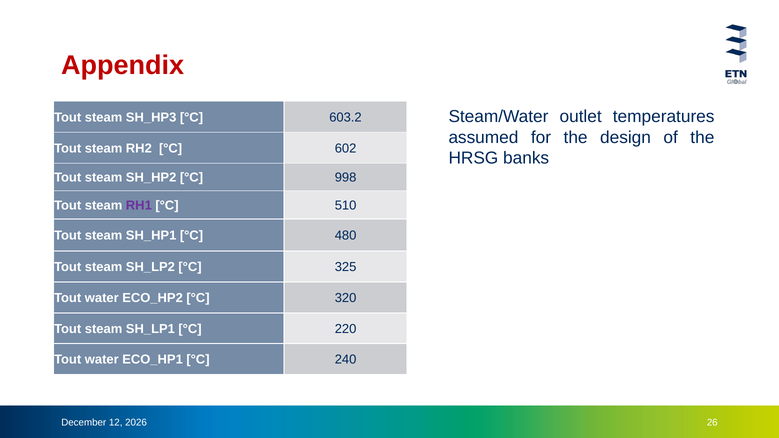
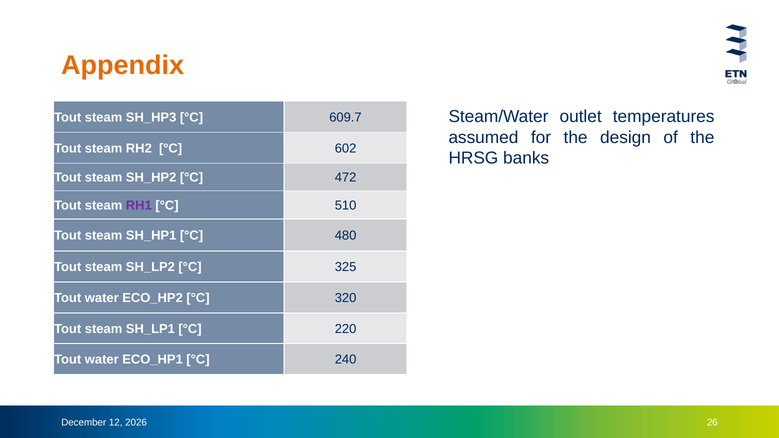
Appendix colour: red -> orange
603.2: 603.2 -> 609.7
998: 998 -> 472
